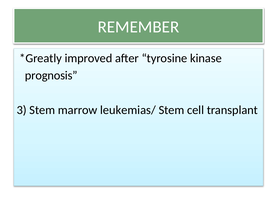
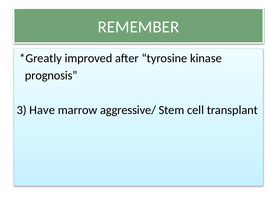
3 Stem: Stem -> Have
leukemias/: leukemias/ -> aggressive/
